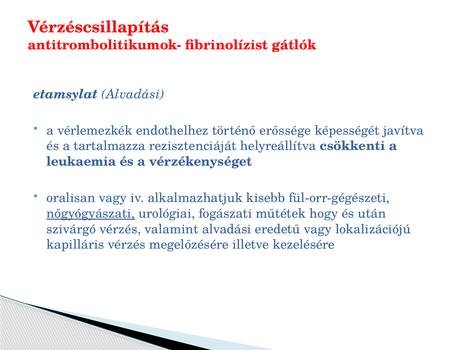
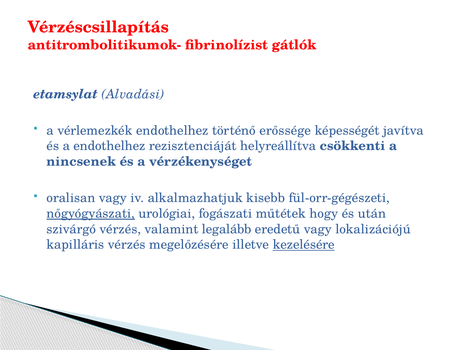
a tartalmazza: tartalmazza -> endothelhez
leukaemia: leukaemia -> nincsenek
valamint alvadási: alvadási -> legalább
kezelésére underline: none -> present
